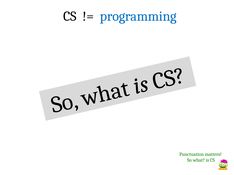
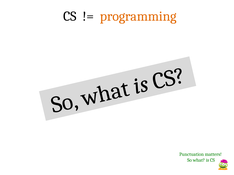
programming colour: blue -> orange
